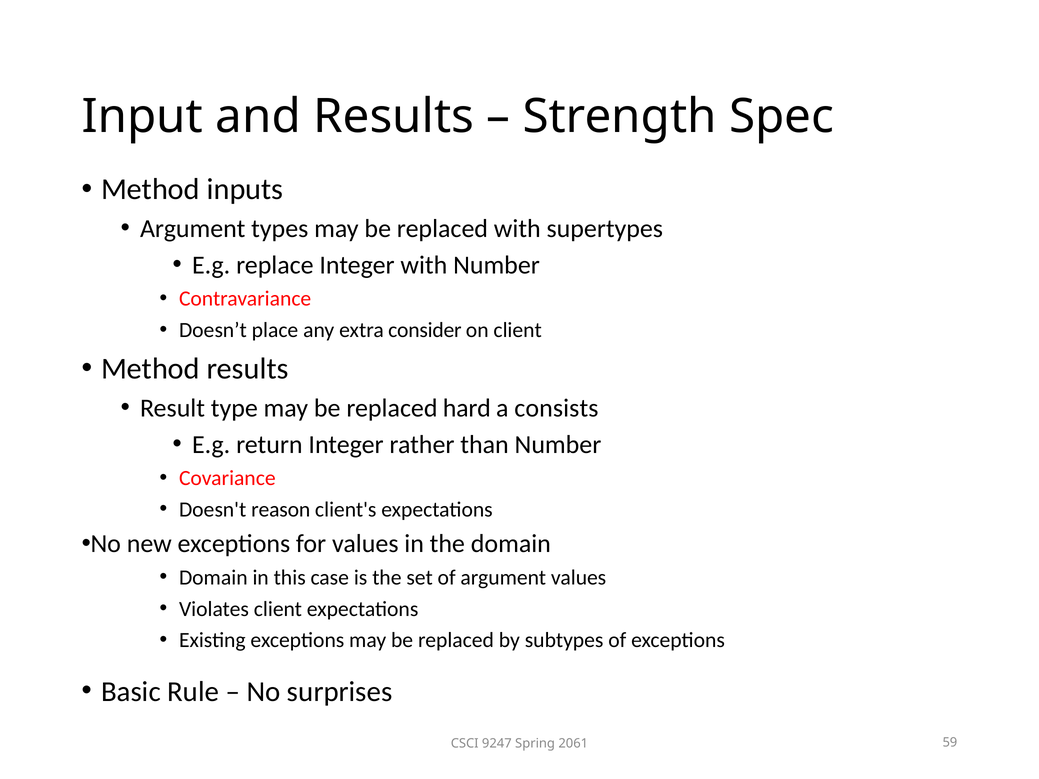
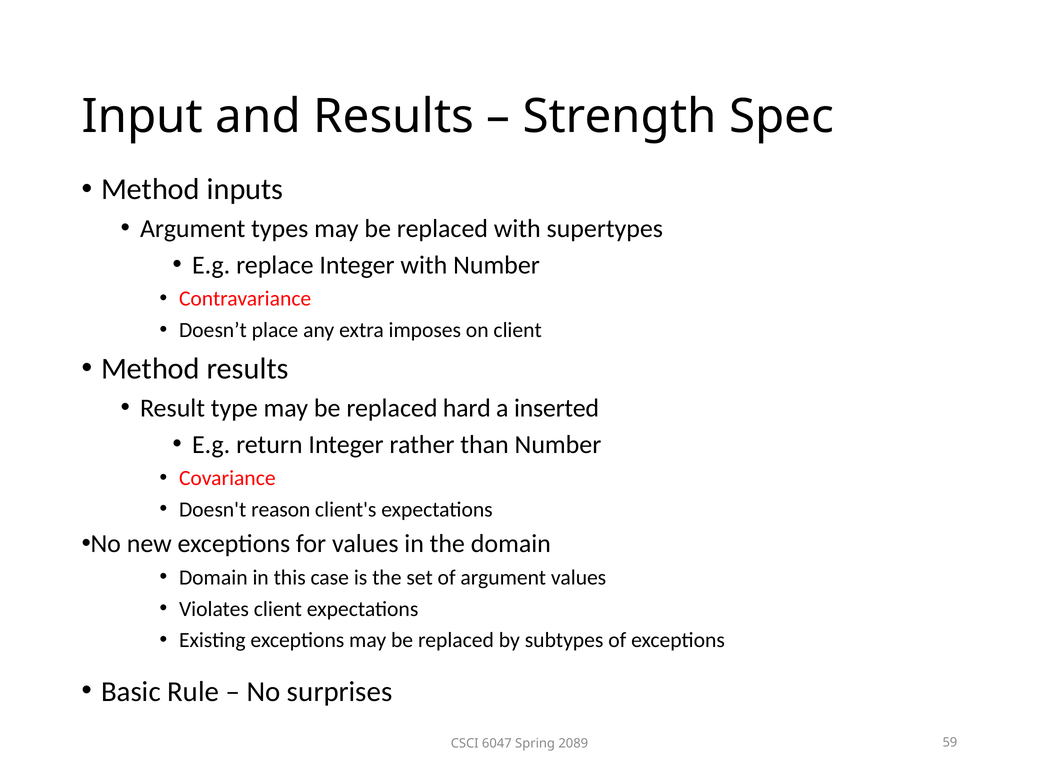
consider: consider -> imposes
consists: consists -> inserted
9247: 9247 -> 6047
2061: 2061 -> 2089
